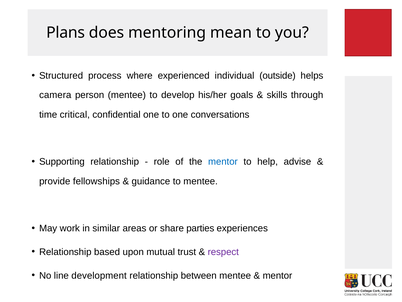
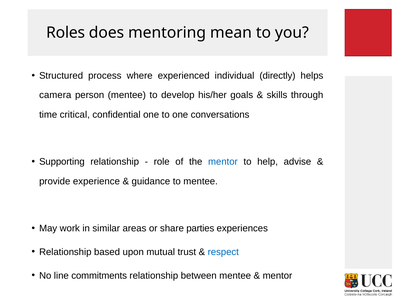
Plans: Plans -> Roles
outside: outside -> directly
fellowships: fellowships -> experience
respect colour: purple -> blue
development: development -> commitments
